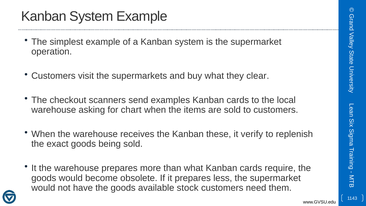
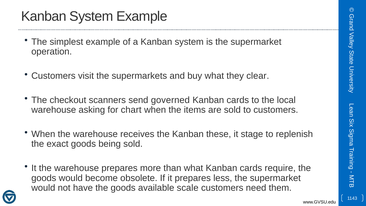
examples: examples -> governed
verify: verify -> stage
stock: stock -> scale
